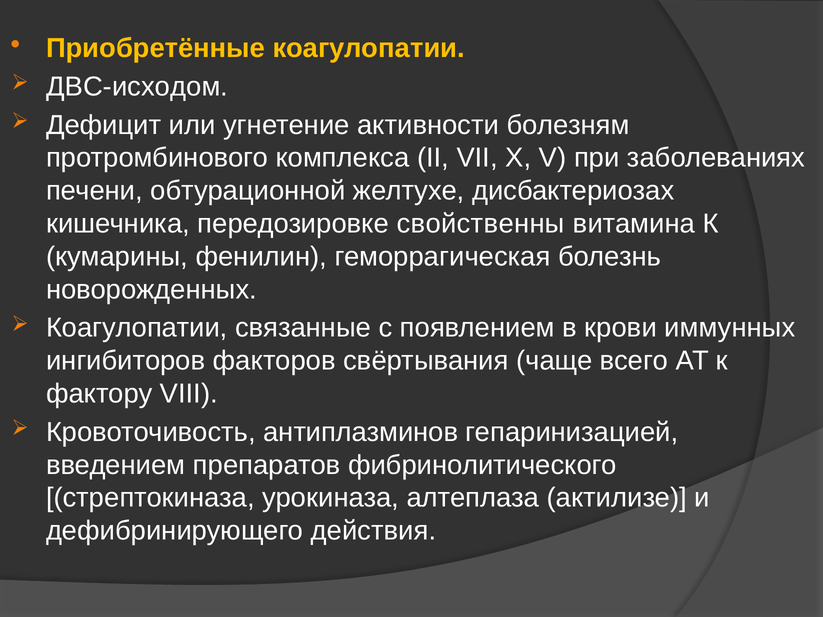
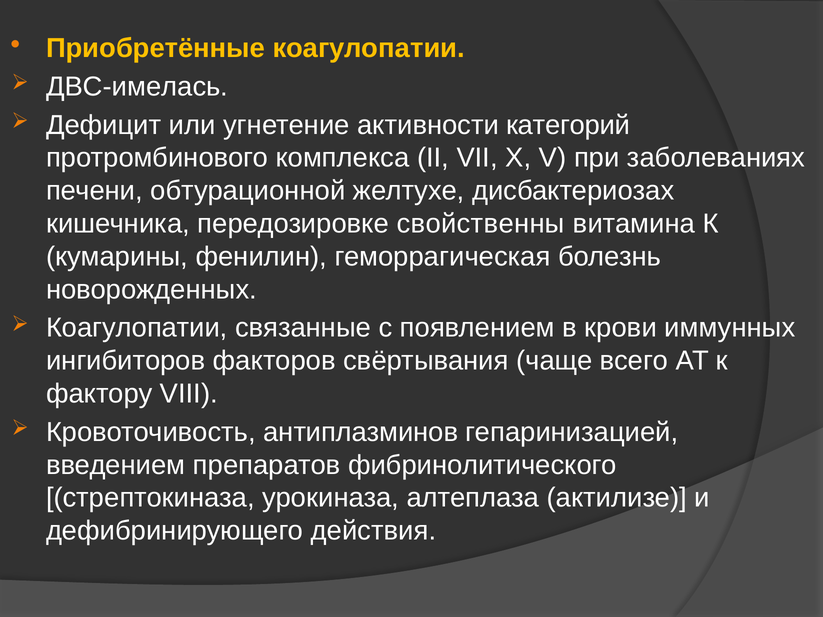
ДВС-исходом: ДВС-исходом -> ДВС-имелась
болезням: болезням -> категорий
